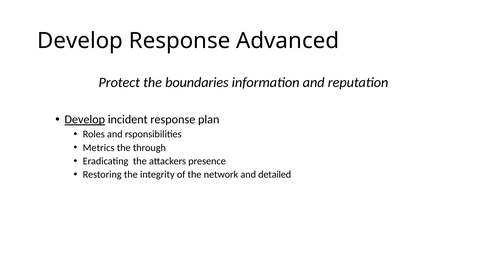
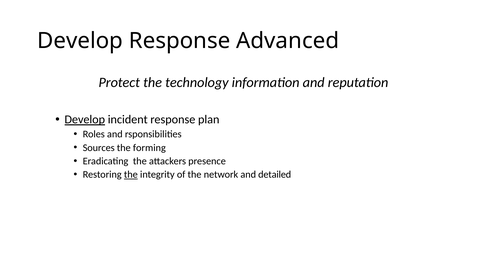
boundaries: boundaries -> technology
Metrics: Metrics -> Sources
through: through -> forming
the at (131, 175) underline: none -> present
